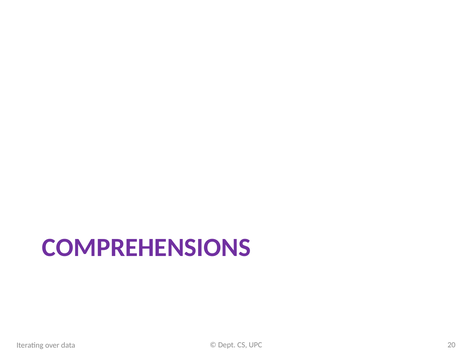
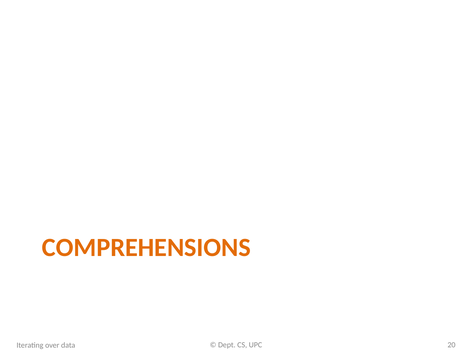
COMPREHENSIONS colour: purple -> orange
